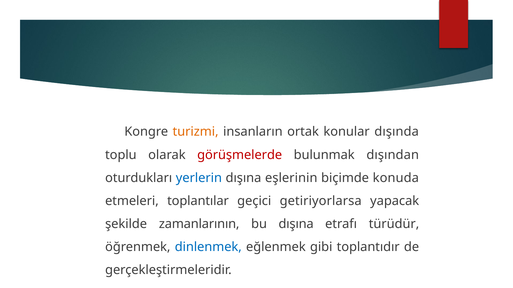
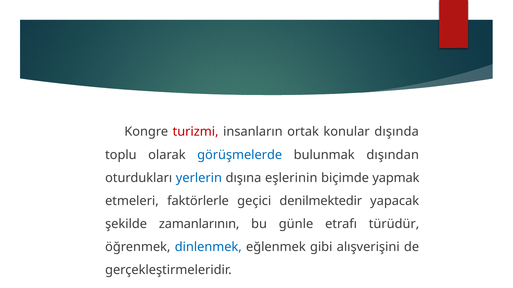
turizmi colour: orange -> red
görüşmelerde colour: red -> blue
konuda: konuda -> yapmak
toplantılar: toplantılar -> faktörlerle
getiriyorlarsa: getiriyorlarsa -> denilmektedir
bu dışına: dışına -> günle
toplantıdır: toplantıdır -> alışverişini
